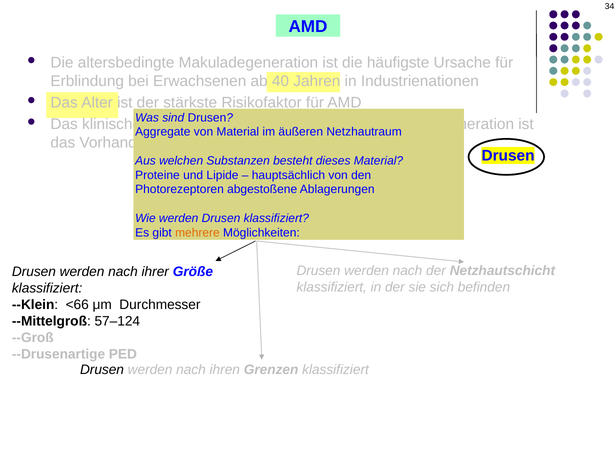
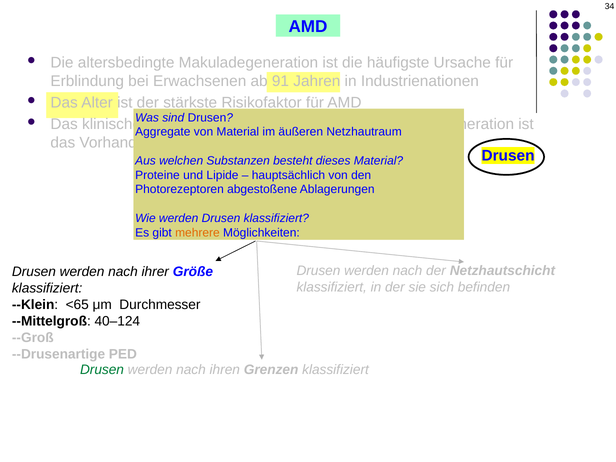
40: 40 -> 91
<66: <66 -> <65
57–124: 57–124 -> 40–124
Drusen at (102, 370) colour: black -> green
